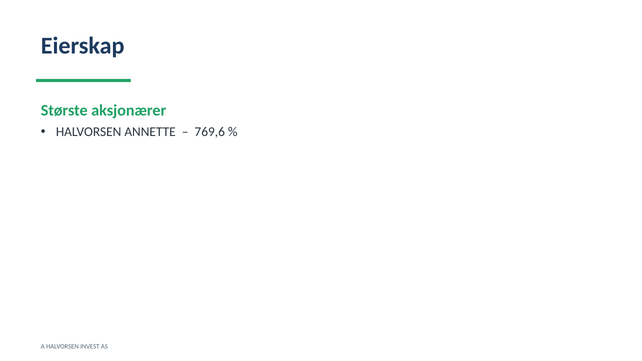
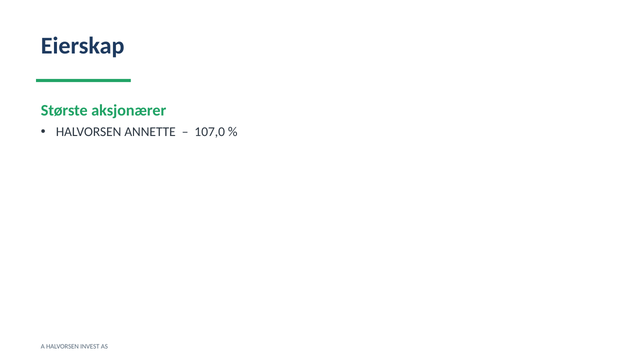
769,6: 769,6 -> 107,0
